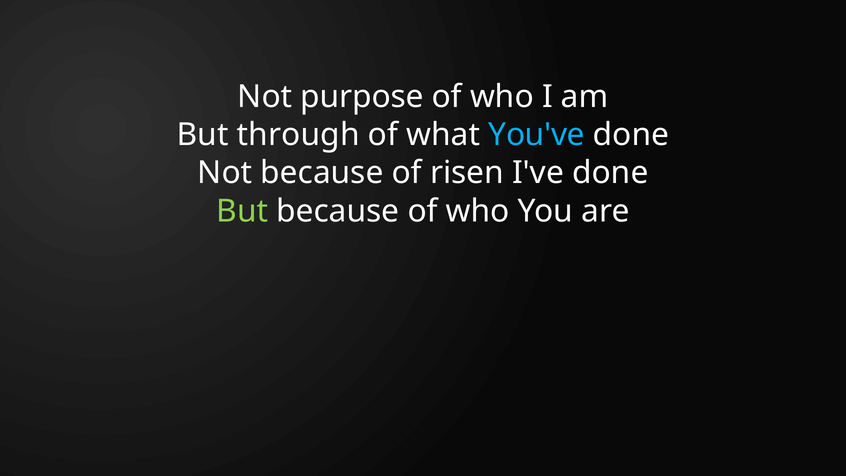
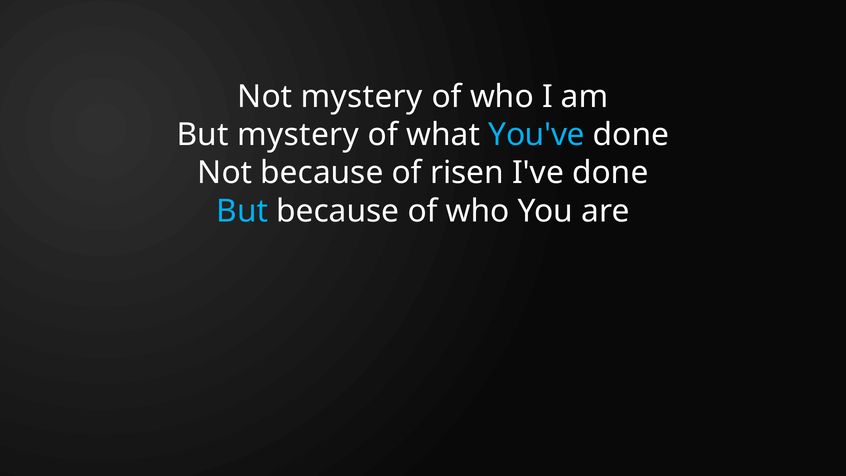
Not purpose: purpose -> mystery
But through: through -> mystery
But at (242, 211) colour: light green -> light blue
